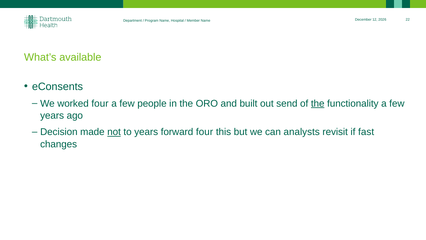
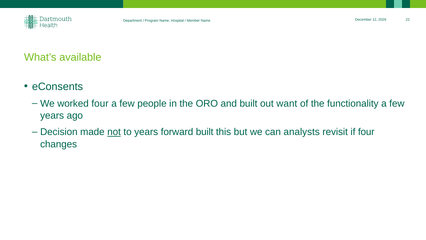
send: send -> want
the at (318, 103) underline: present -> none
forward four: four -> built
if fast: fast -> four
